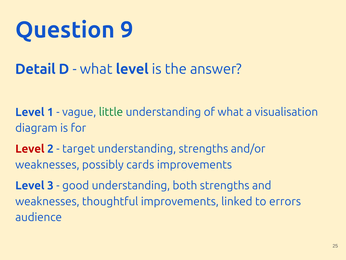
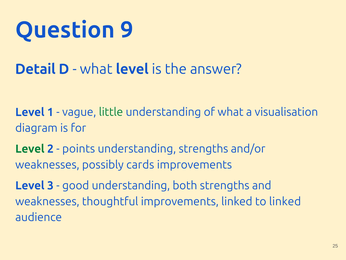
Level at (30, 149) colour: red -> green
target: target -> points
to errors: errors -> linked
